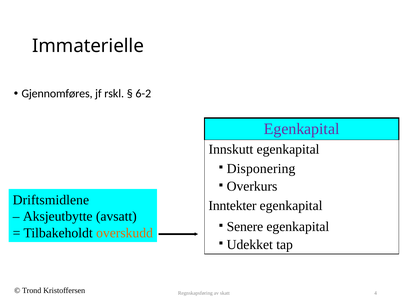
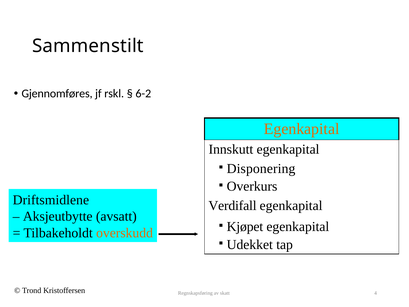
Immaterielle: Immaterielle -> Sammenstilt
Egenkapital at (302, 129) colour: purple -> orange
Inntekter: Inntekter -> Verdifall
Senere: Senere -> Kjøpet
